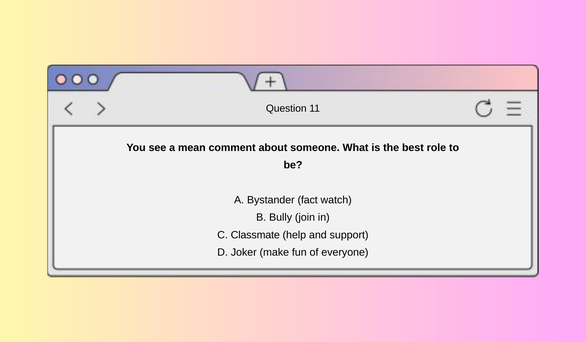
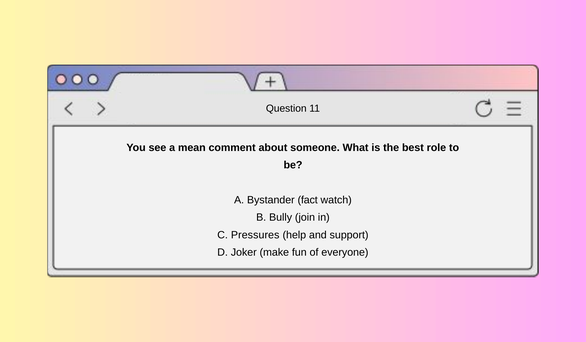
Classmate: Classmate -> Pressures
